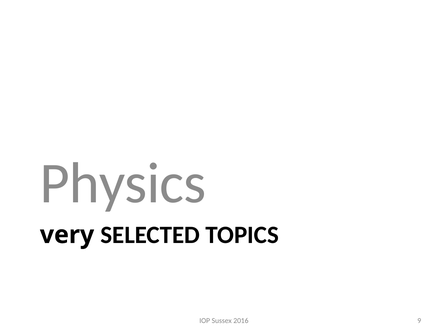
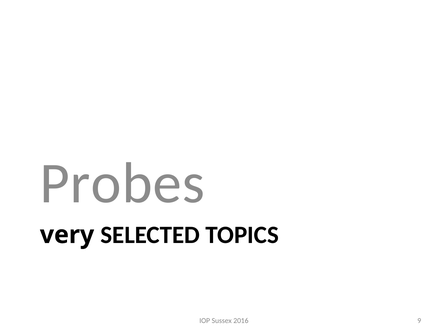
Physics: Physics -> Probes
